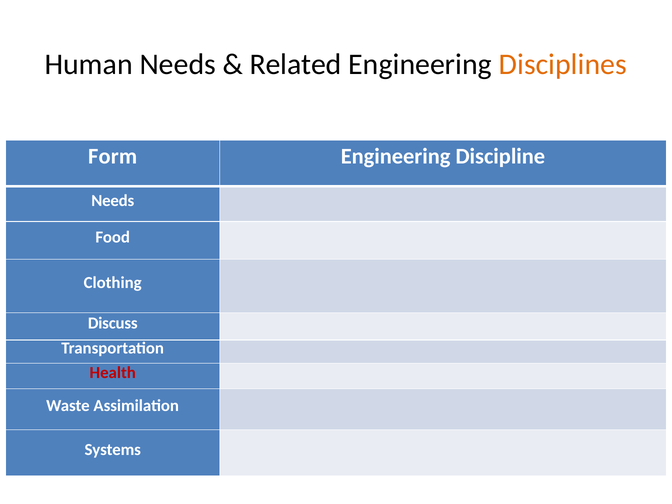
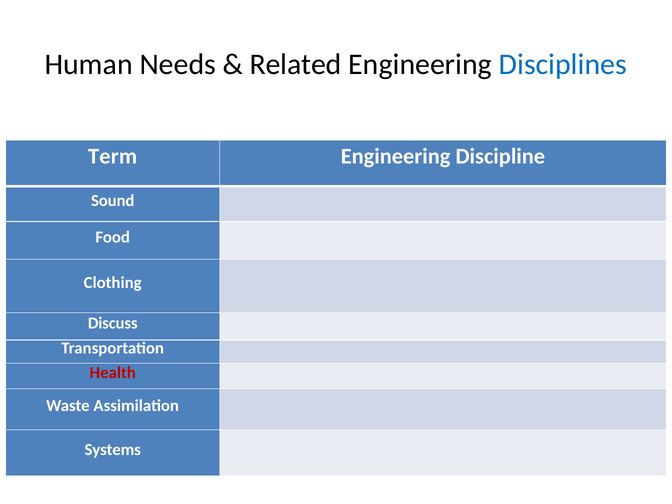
Disciplines colour: orange -> blue
Form: Form -> Term
Needs at (113, 200): Needs -> Sound
